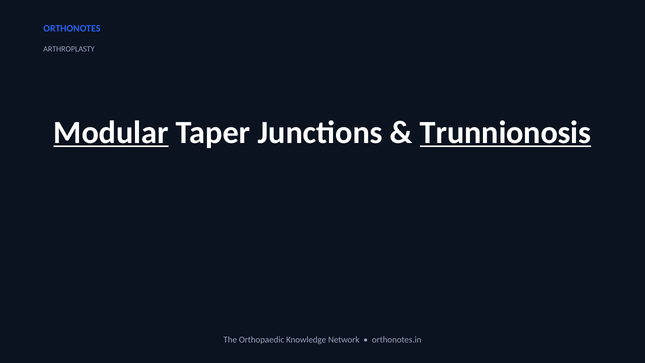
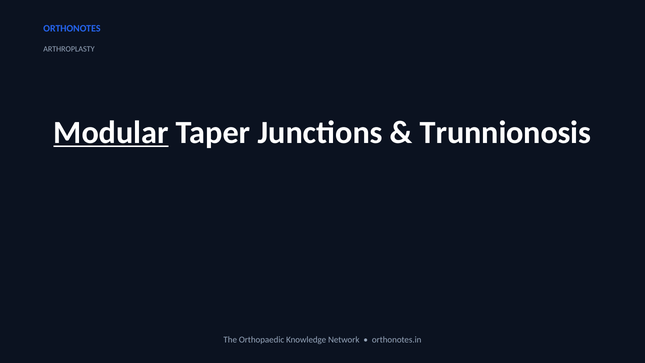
Trunnionosis underline: present -> none
